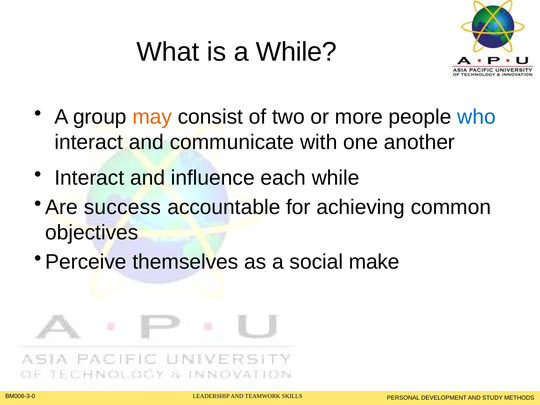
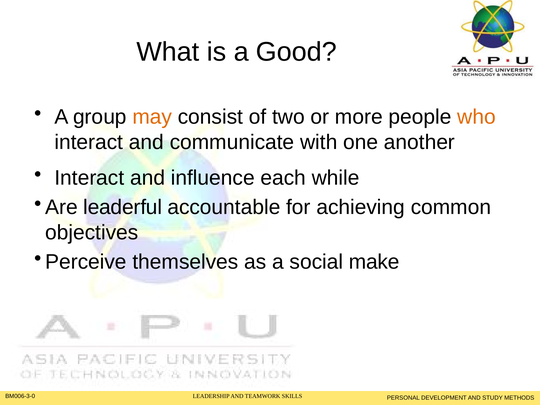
a While: While -> Good
who colour: blue -> orange
success: success -> leaderful
